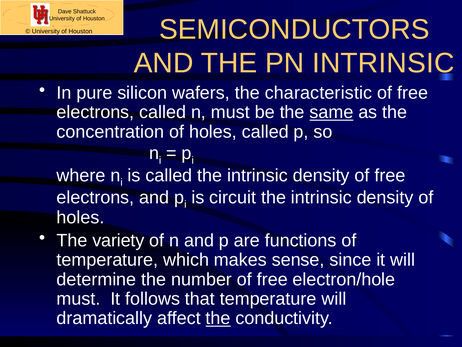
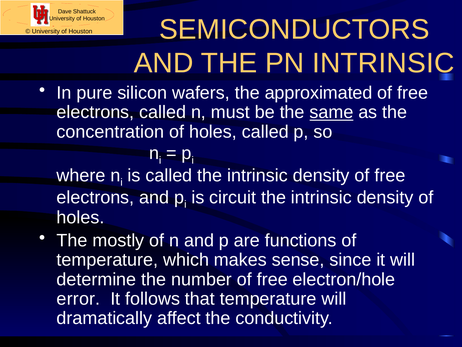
characteristic: characteristic -> approximated
variety: variety -> mostly
must at (79, 298): must -> error
the at (218, 318) underline: present -> none
